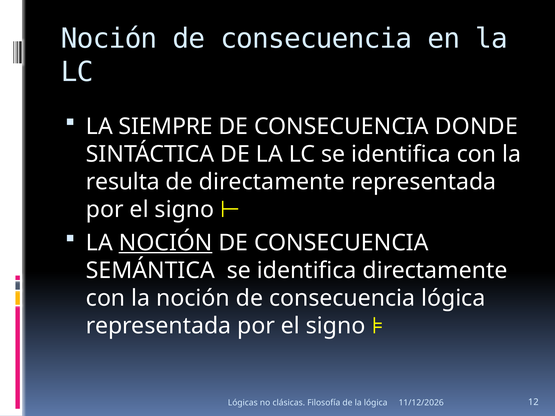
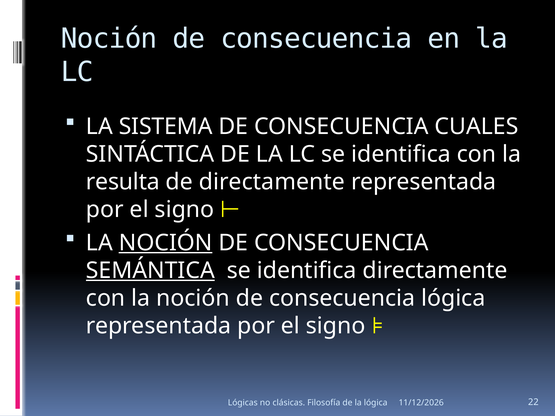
SIEMPRE: SIEMPRE -> SISTEMA
DONDE: DONDE -> CUALES
SEMÁNTICA underline: none -> present
12: 12 -> 22
